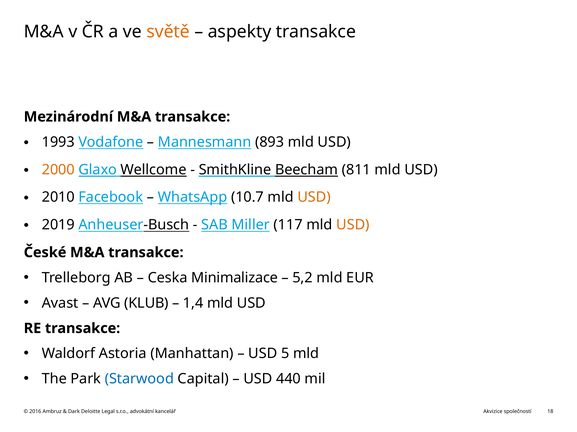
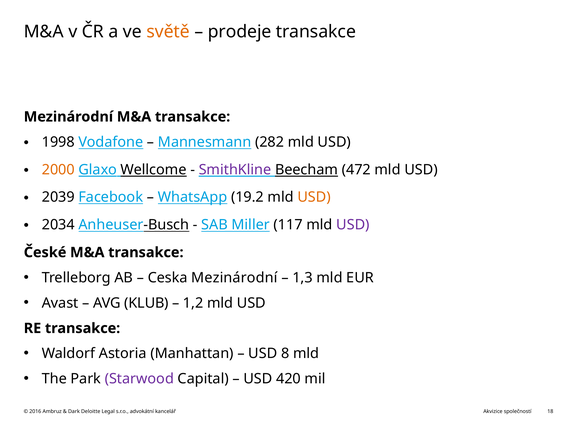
aspekty: aspekty -> prodeje
1993: 1993 -> 1998
893: 893 -> 282
SmithKline colour: black -> purple
811: 811 -> 472
2010: 2010 -> 2039
10.7: 10.7 -> 19.2
2019: 2019 -> 2034
USD at (353, 225) colour: orange -> purple
Ceska Minimalizace: Minimalizace -> Mezinárodní
5,2: 5,2 -> 1,3
1,4: 1,4 -> 1,2
5: 5 -> 8
Starwood colour: blue -> purple
440: 440 -> 420
